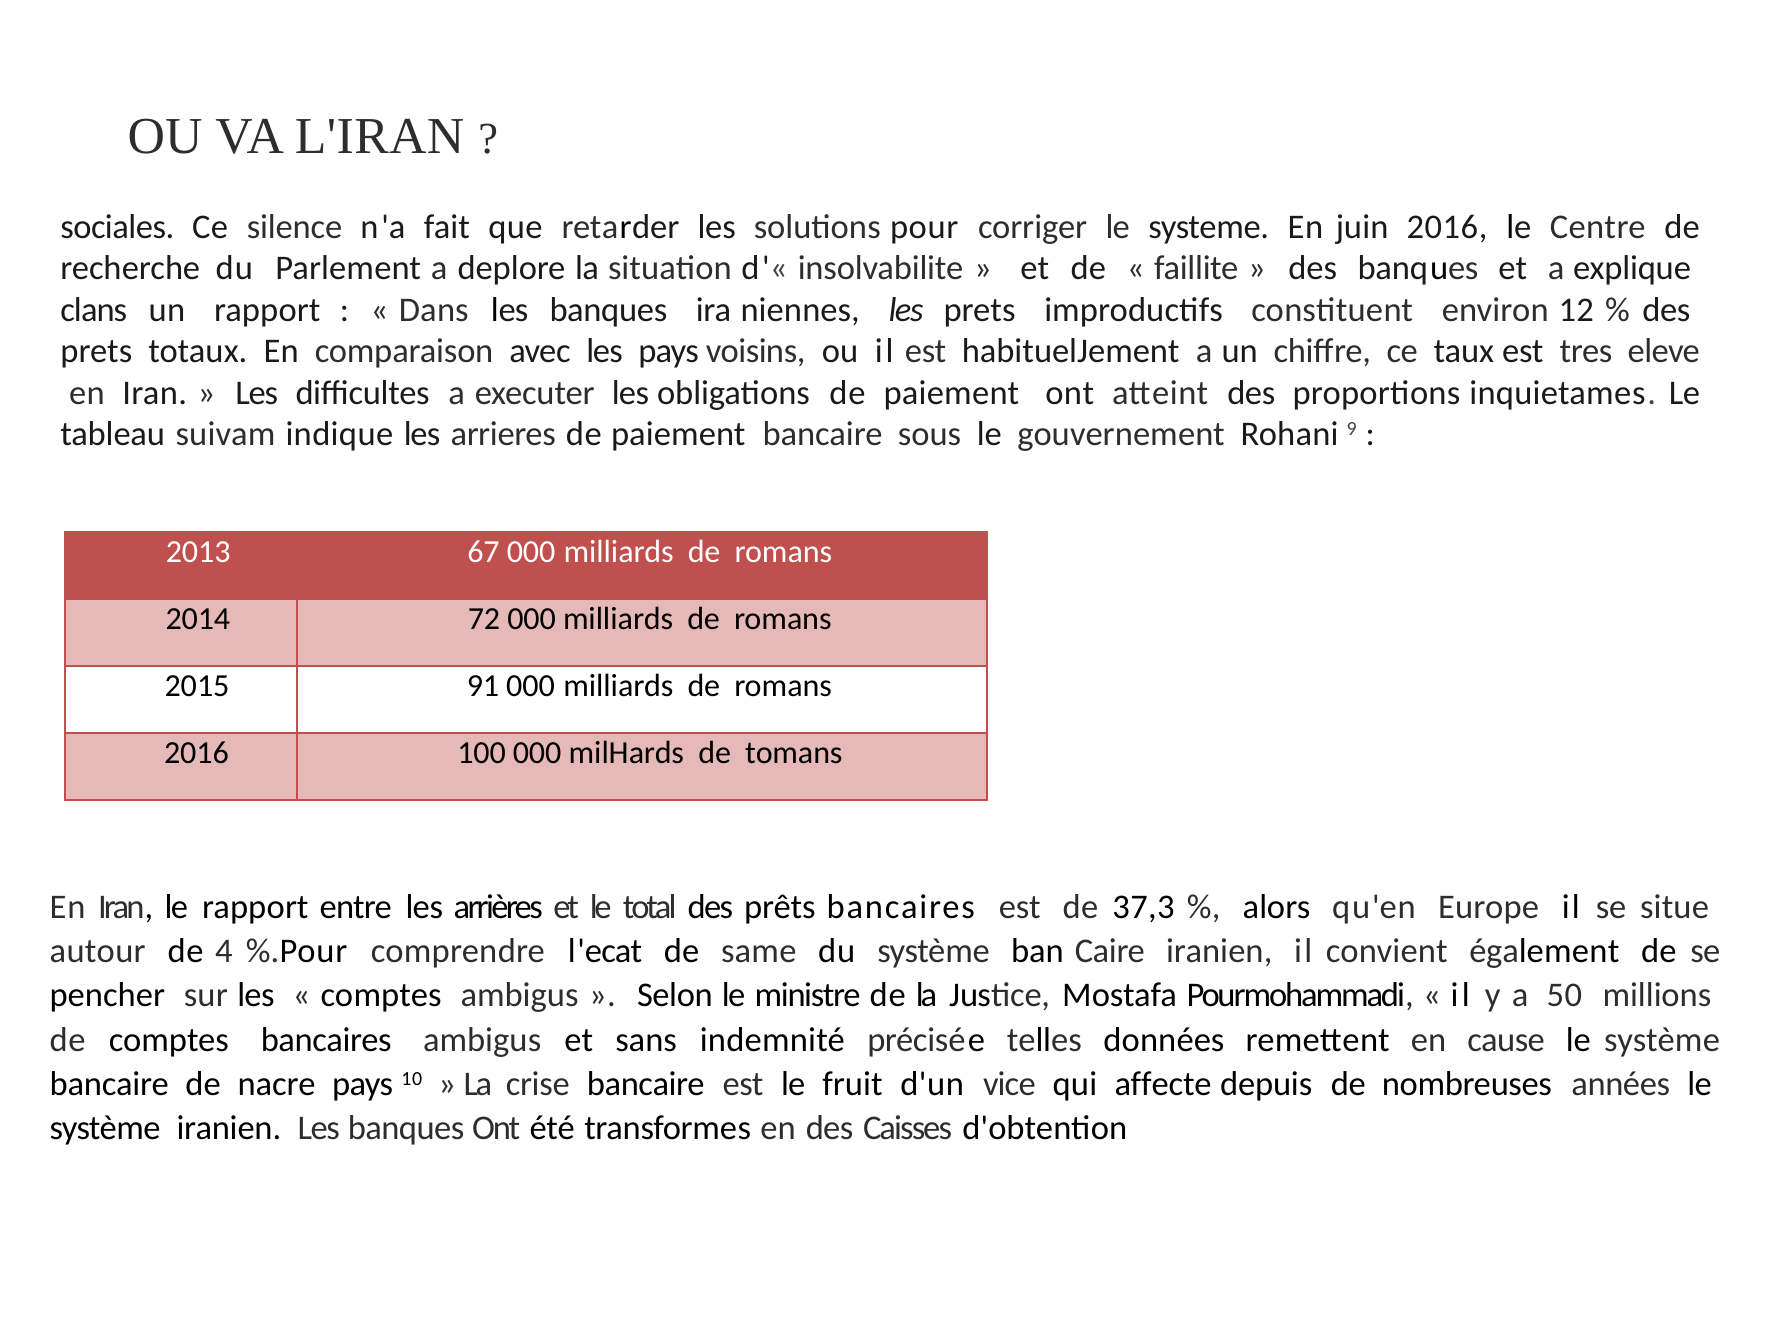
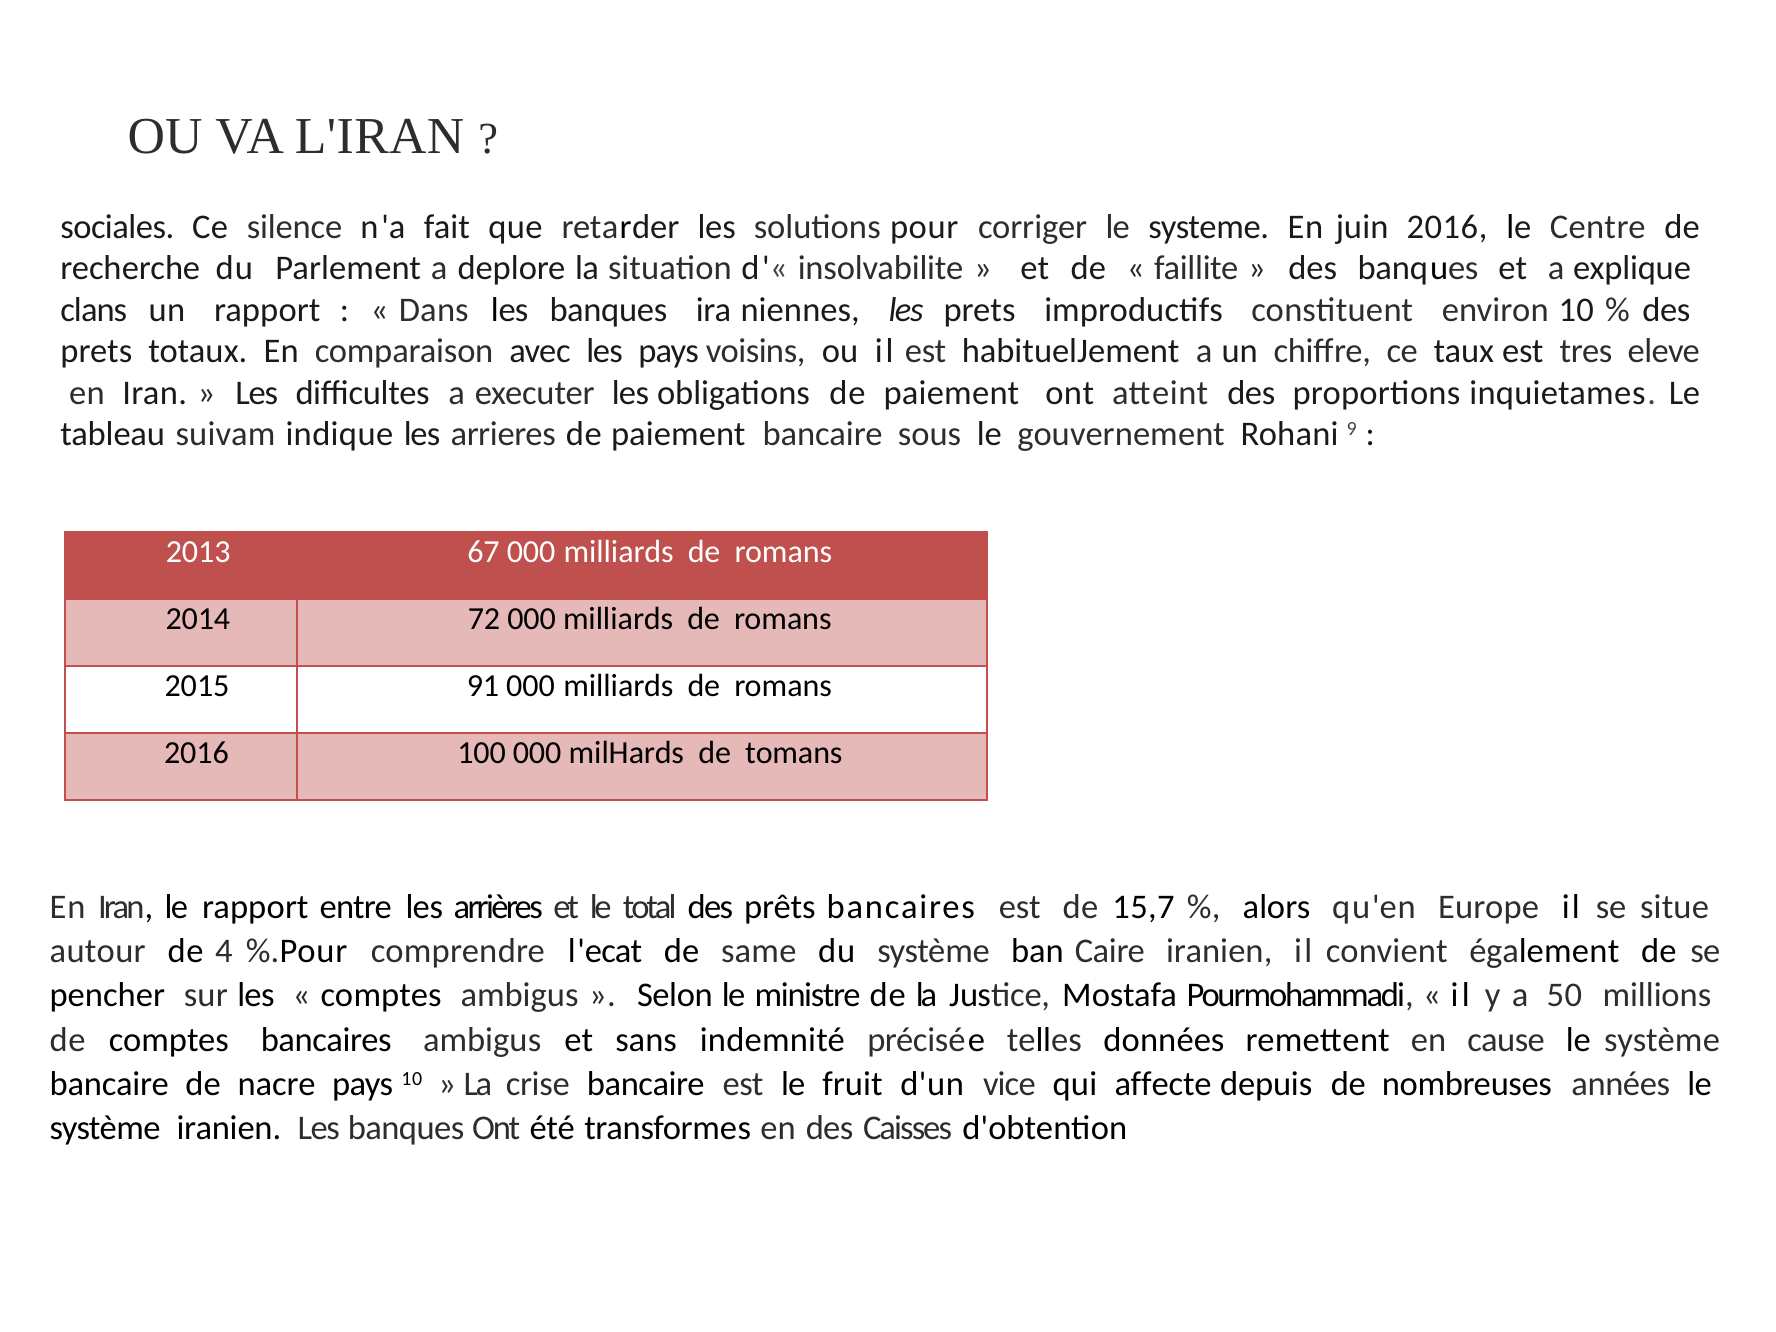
environ 12: 12 -> 10
37,3: 37,3 -> 15,7
